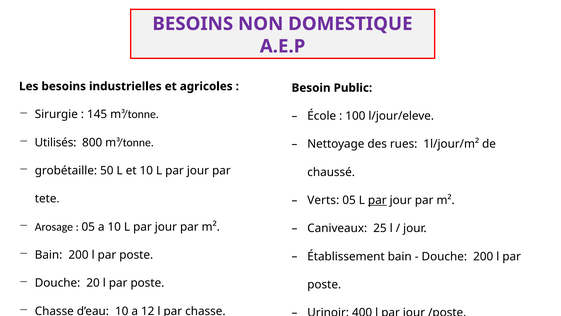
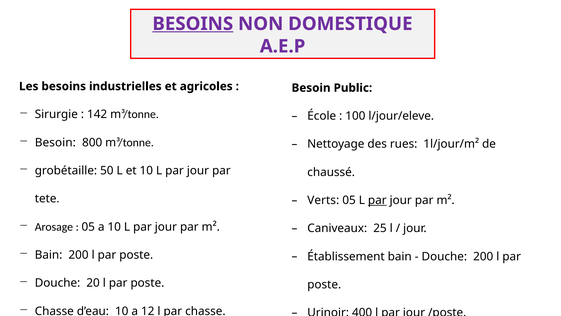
BESOINS at (193, 24) underline: none -> present
145: 145 -> 142
Utilisés at (55, 142): Utilisés -> Besoin
